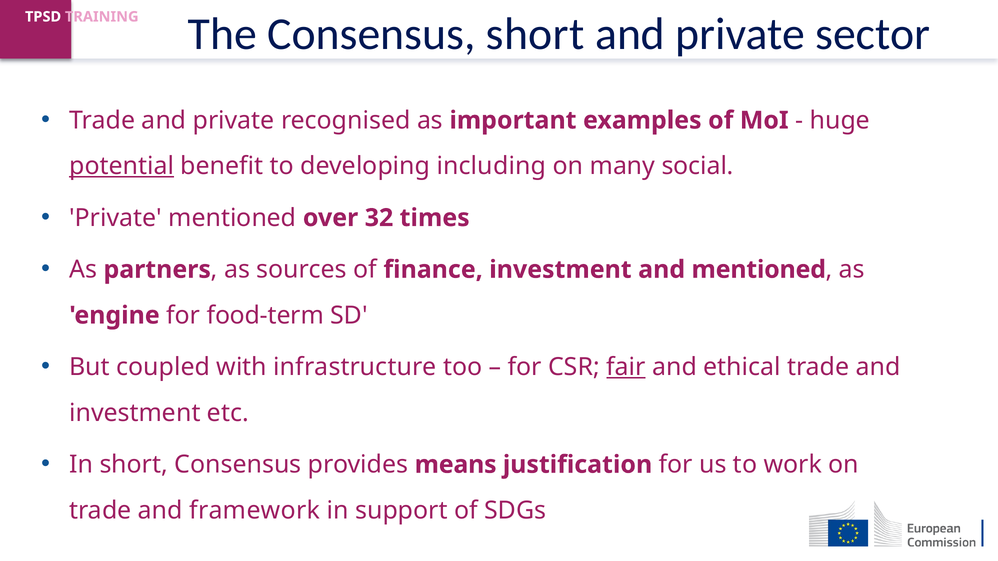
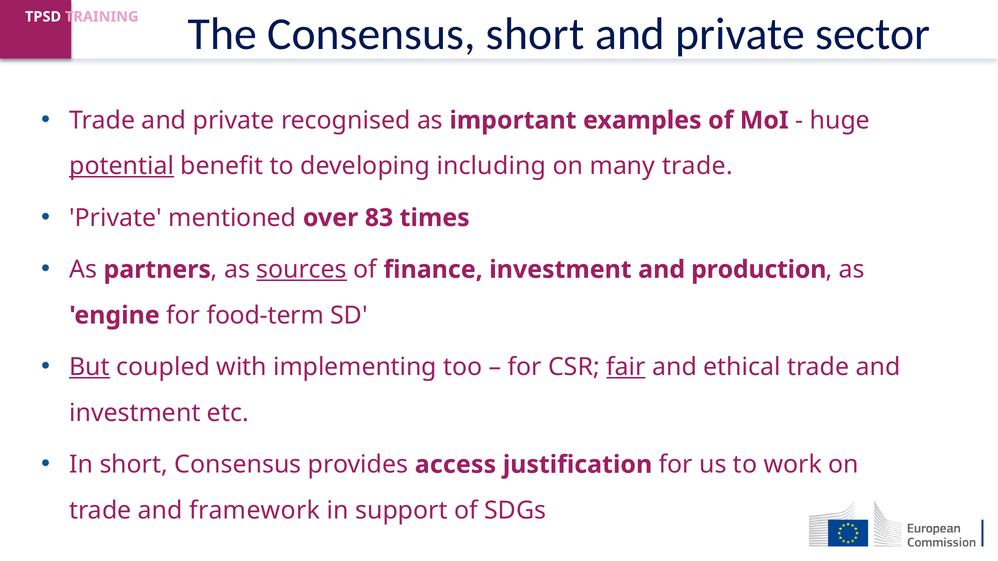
many social: social -> trade
32: 32 -> 83
sources underline: none -> present
and mentioned: mentioned -> production
But underline: none -> present
infrastructure: infrastructure -> implementing
means: means -> access
